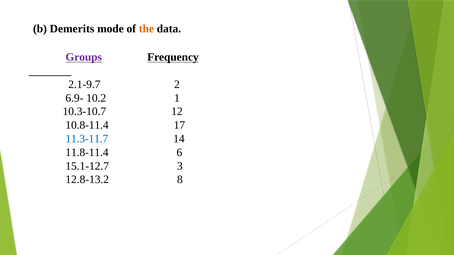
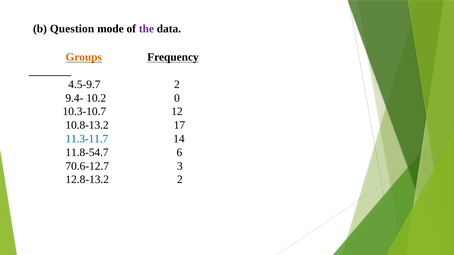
Demerits: Demerits -> Question
the colour: orange -> purple
Groups colour: purple -> orange
2.1-9.7: 2.1-9.7 -> 4.5-9.7
6.9-: 6.9- -> 9.4-
1: 1 -> 0
10.8-11.4: 10.8-11.4 -> 10.8-13.2
11.8-11.4: 11.8-11.4 -> 11.8-54.7
15.1-12.7: 15.1-12.7 -> 70.6-12.7
12.8-13.2 8: 8 -> 2
